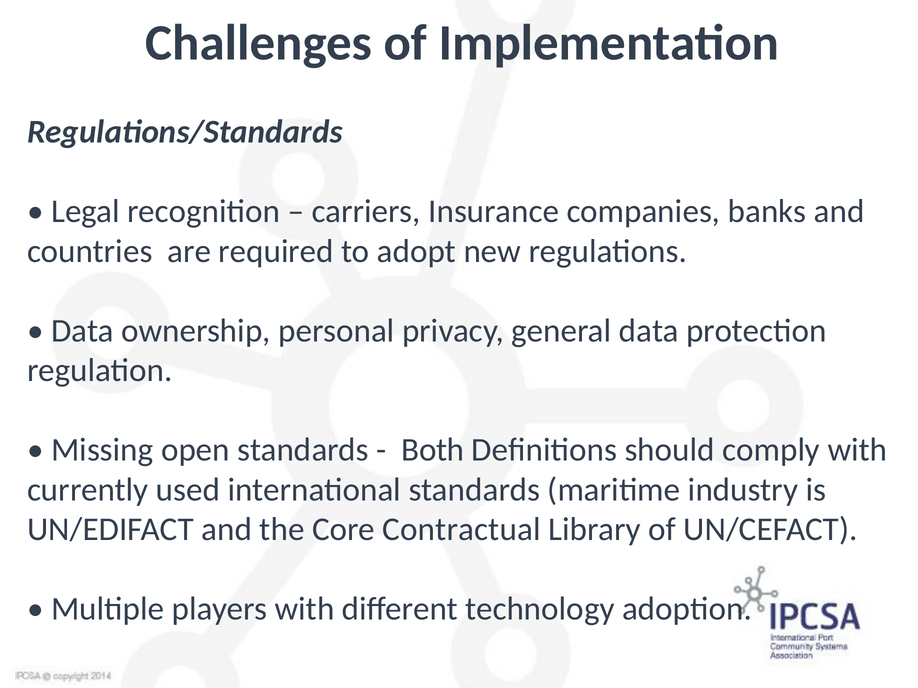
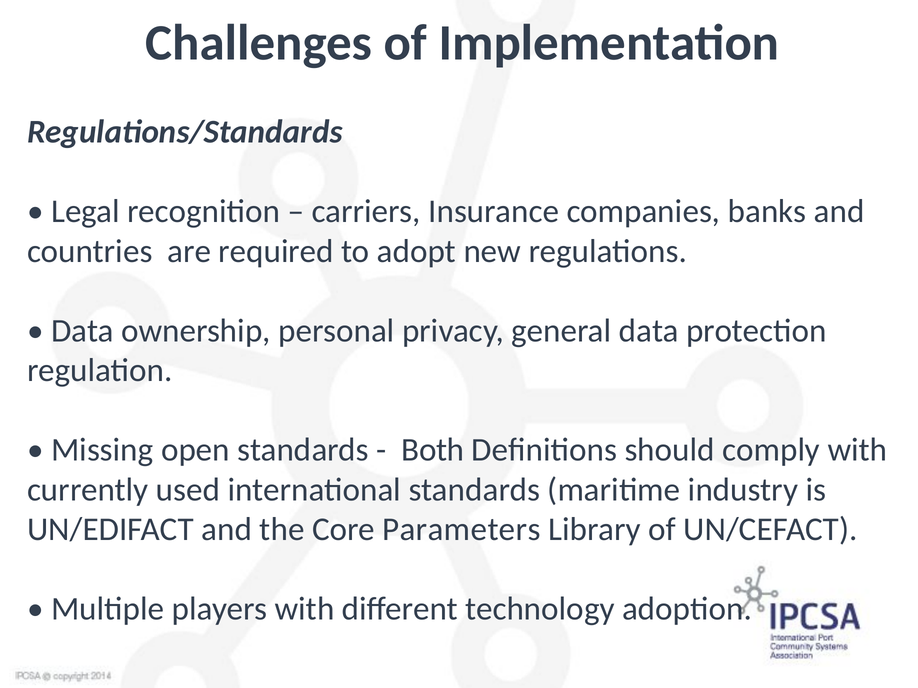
Contractual: Contractual -> Parameters
